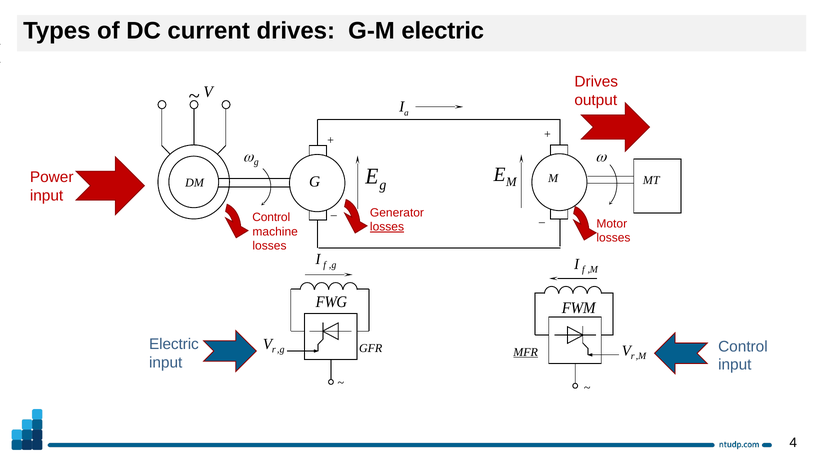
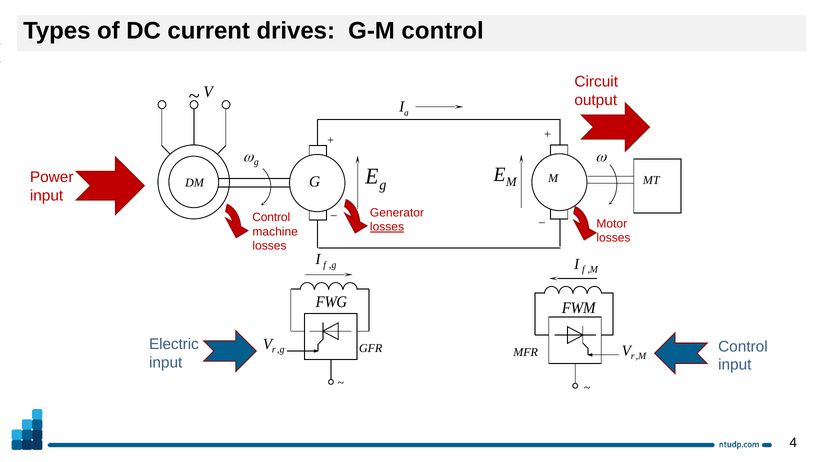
G-M electric: electric -> control
Drives at (596, 82): Drives -> Circuit
MFR underline: present -> none
